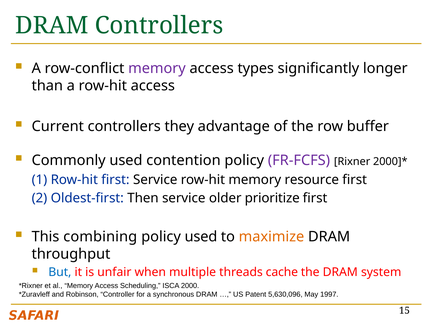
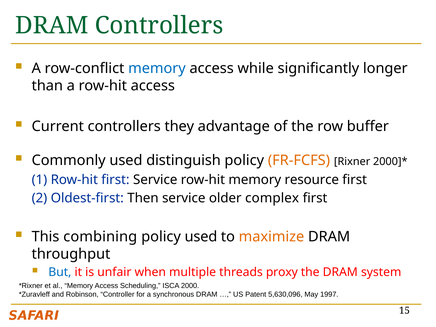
memory at (157, 68) colour: purple -> blue
types: types -> while
contention: contention -> distinguish
FR-FCFS colour: purple -> orange
prioritize: prioritize -> complex
cache: cache -> proxy
